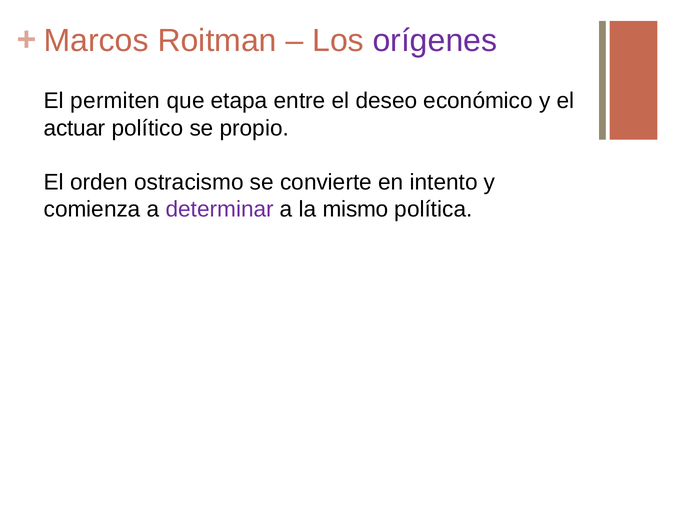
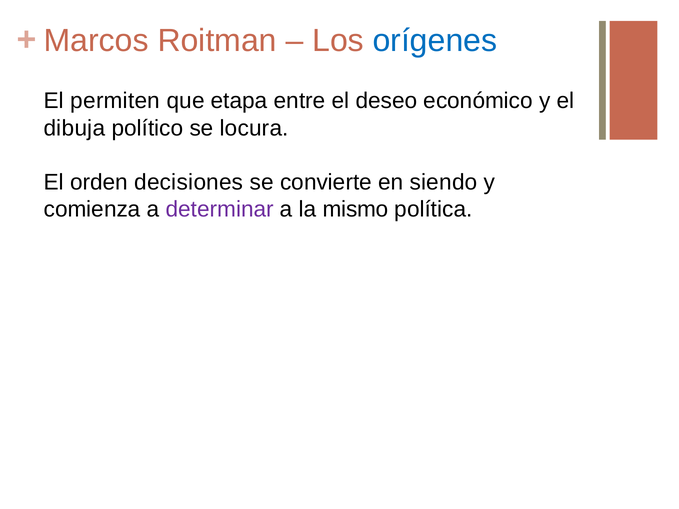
orígenes colour: purple -> blue
actuar: actuar -> dibuja
propio: propio -> locura
ostracismo: ostracismo -> decisiones
intento: intento -> siendo
